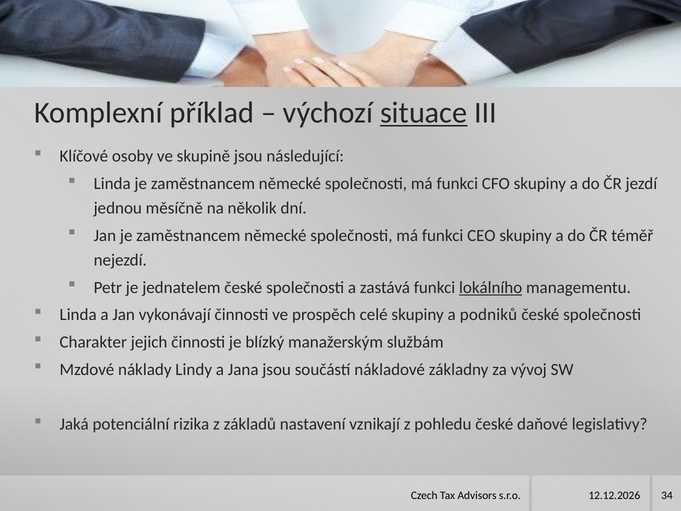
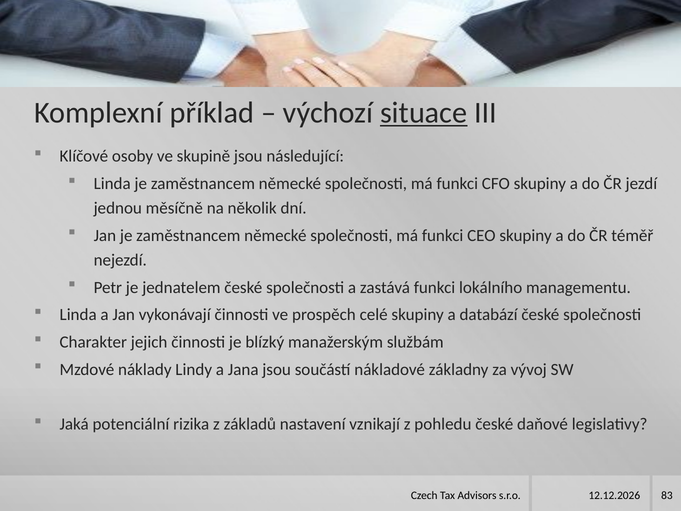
lokálního underline: present -> none
podniků: podniků -> databází
34: 34 -> 83
